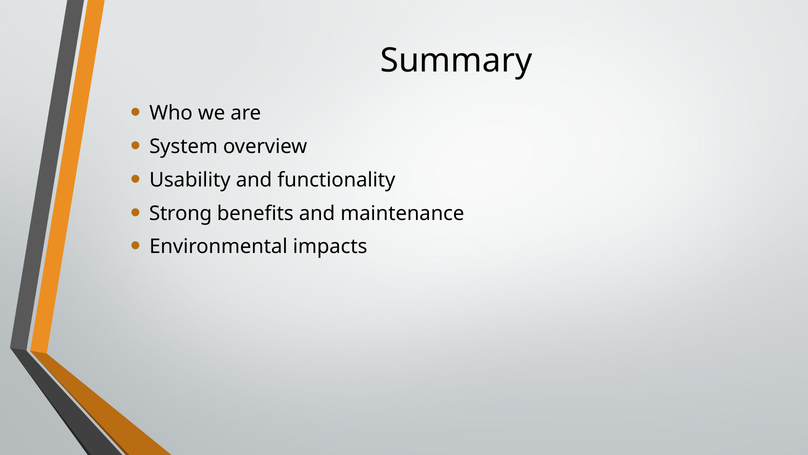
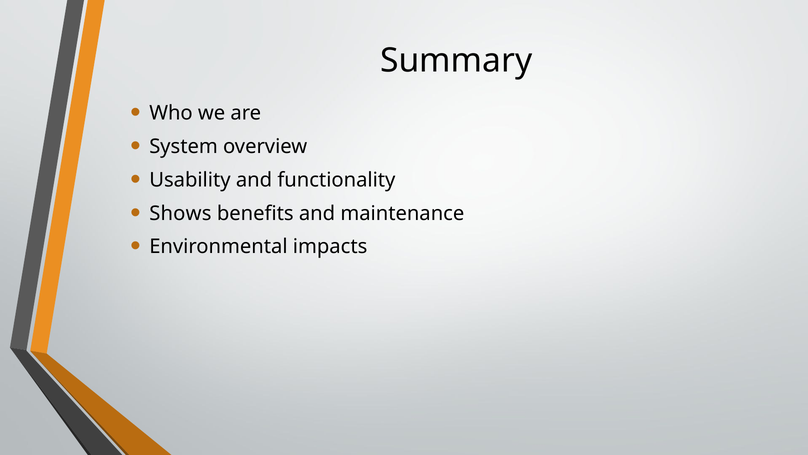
Strong: Strong -> Shows
